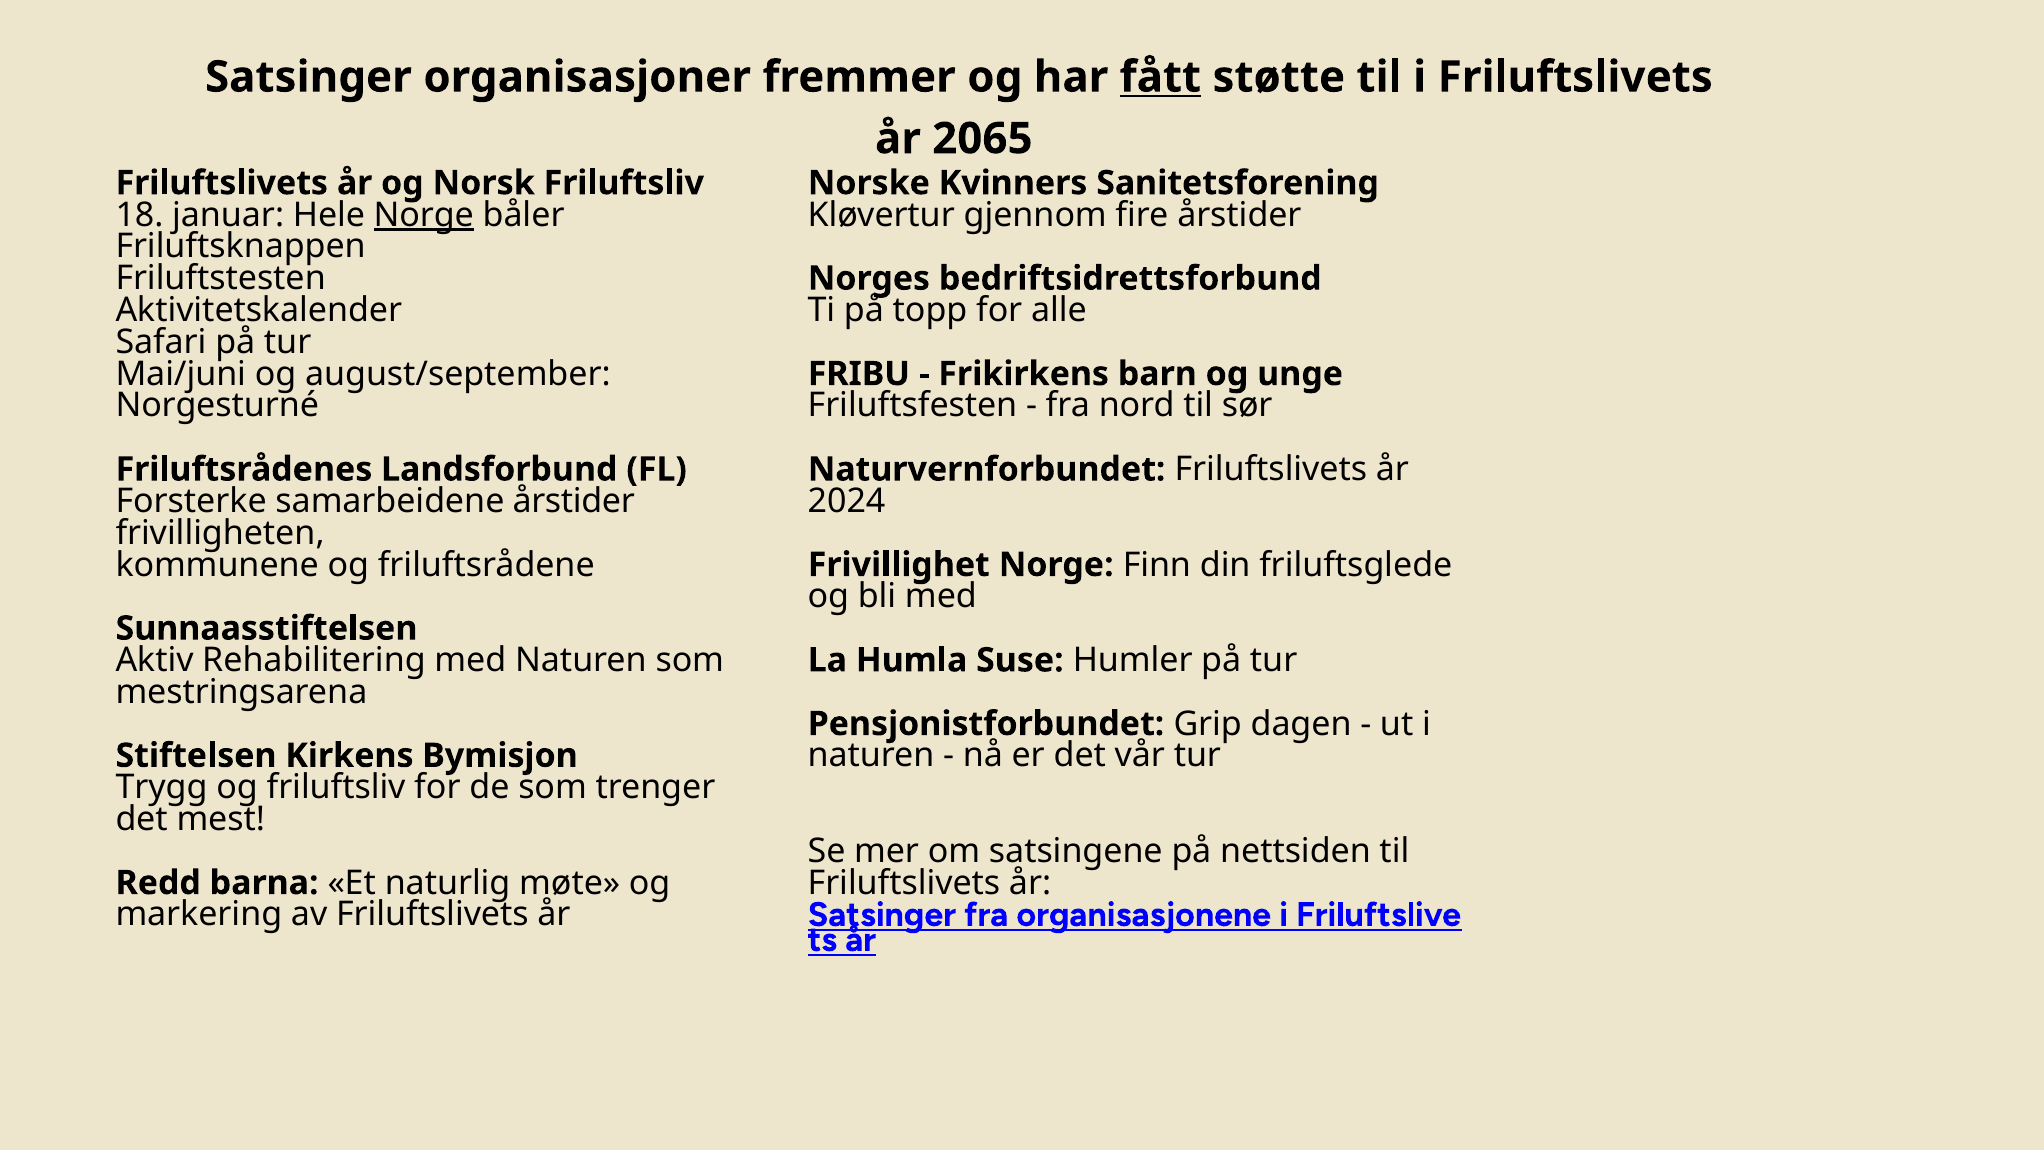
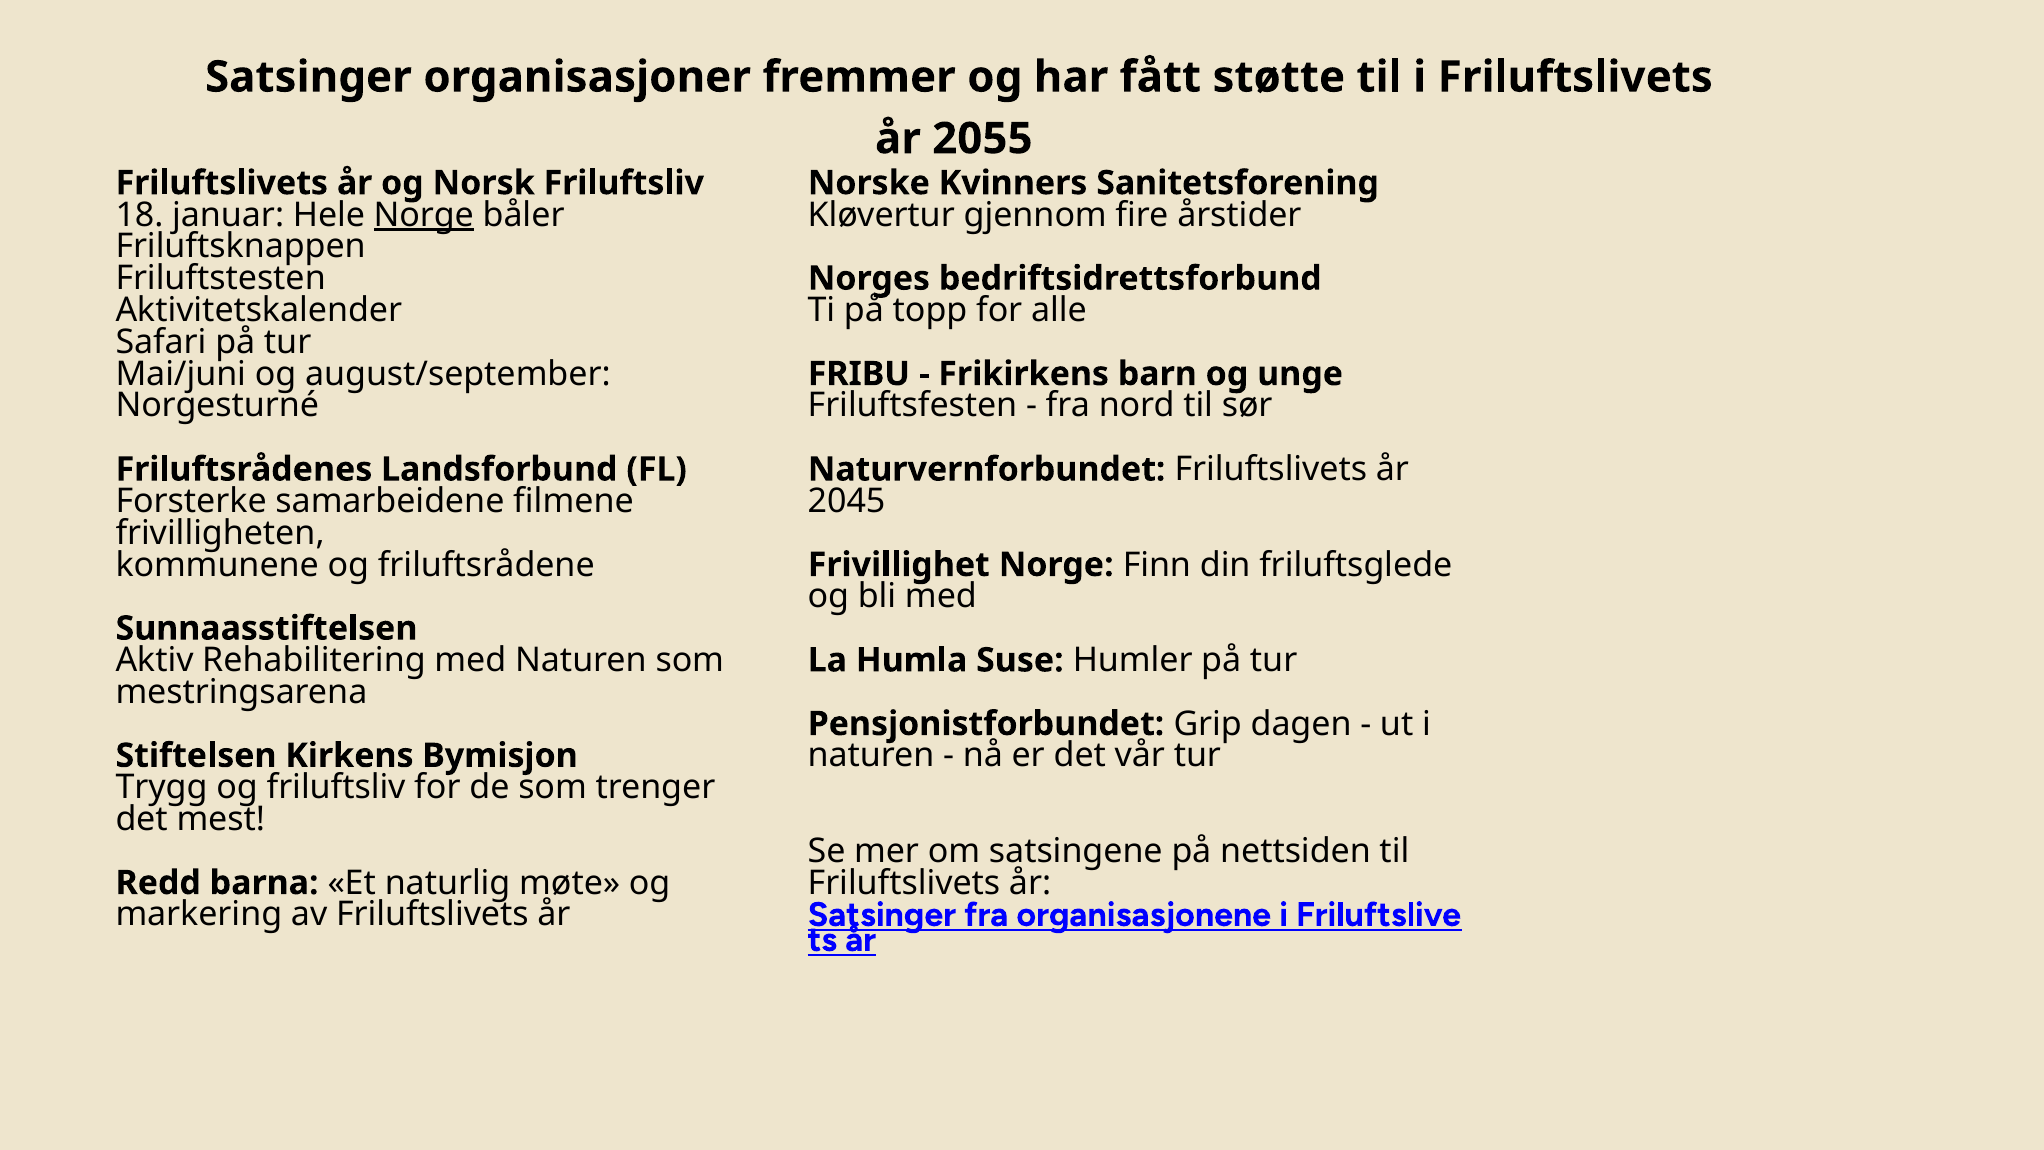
fått underline: present -> none
2065: 2065 -> 2055
samarbeidene årstider: årstider -> filmene
2024: 2024 -> 2045
